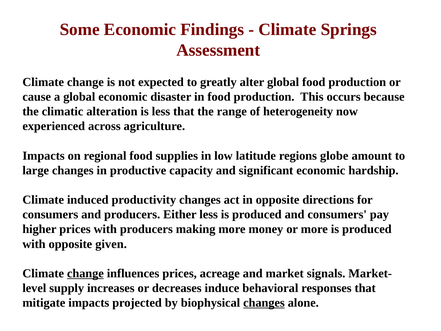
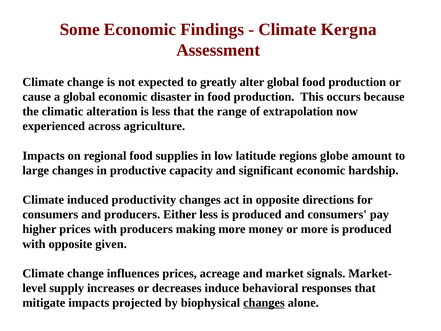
Springs: Springs -> Kergna
heterogeneity: heterogeneity -> extrapolation
change at (85, 273) underline: present -> none
